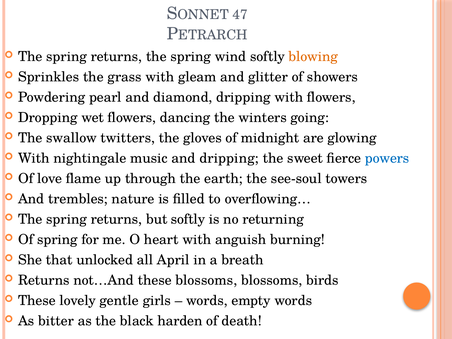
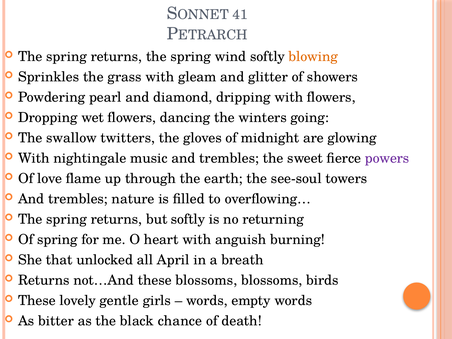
47: 47 -> 41
music and dripping: dripping -> trembles
powers colour: blue -> purple
harden: harden -> chance
